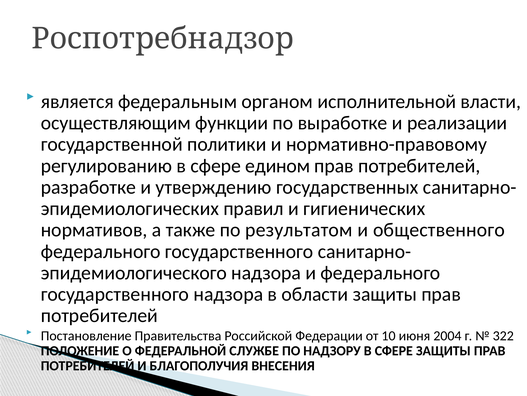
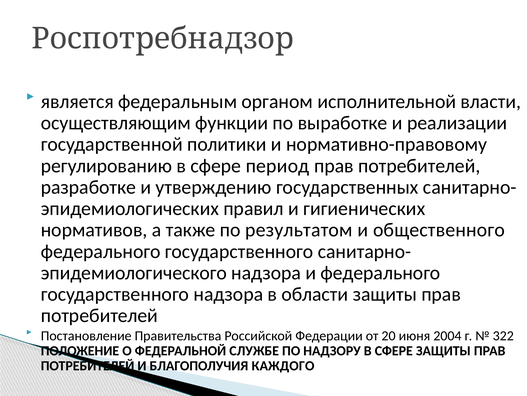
едином: едином -> период
10: 10 -> 20
ВНЕСЕНИЯ: ВНЕСЕНИЯ -> КАЖДОГО
